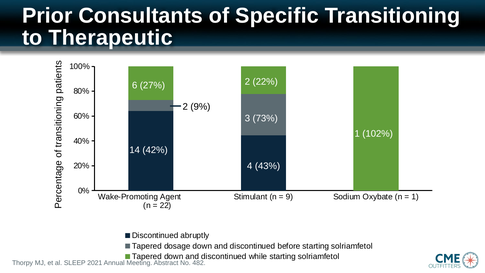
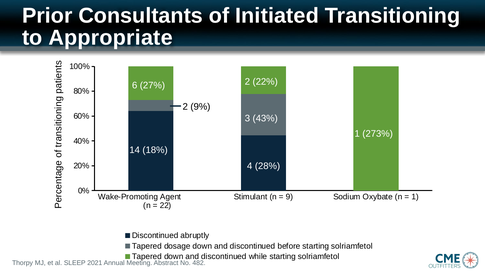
Specific: Specific -> Initiated
Therapeutic: Therapeutic -> Appropriate
73%: 73% -> 43%
102%: 102% -> 273%
42%: 42% -> 18%
43%: 43% -> 28%
